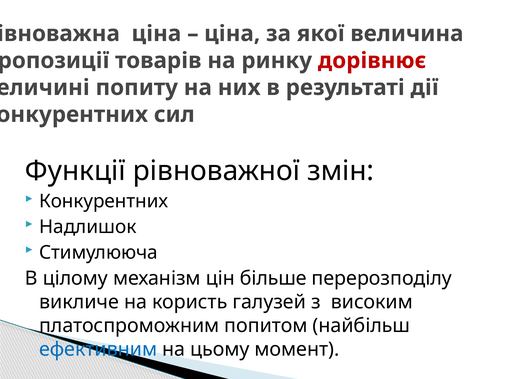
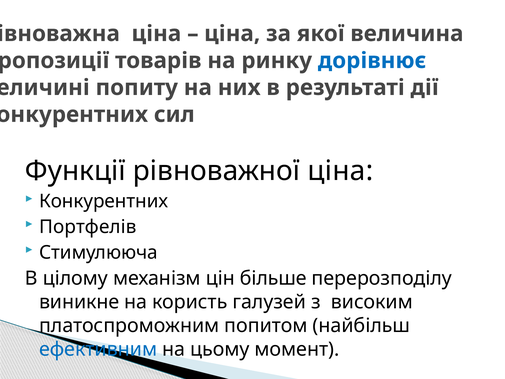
дорівнює colour: red -> blue
рівноважної змін: змін -> ціна
Надлишок: Надлишок -> Портфелів
викличе: викличе -> виникне
